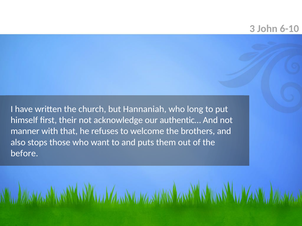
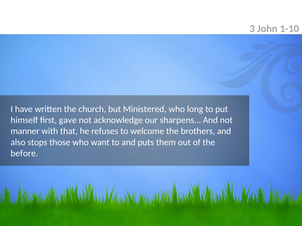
6-10: 6-10 -> 1-10
Hannaniah: Hannaniah -> Ministered
their: their -> gave
authentic…: authentic… -> sharpens…
